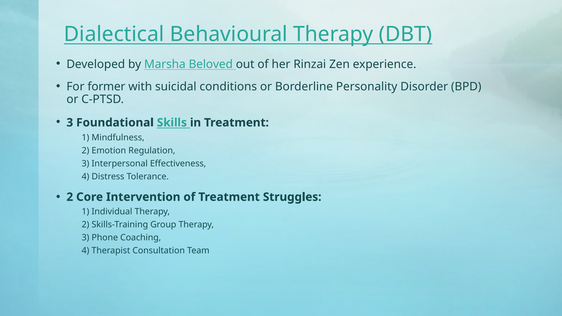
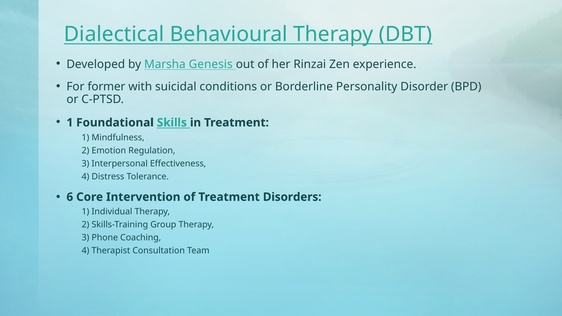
Beloved: Beloved -> Genesis
3 at (70, 123): 3 -> 1
2 at (70, 197): 2 -> 6
Struggles: Struggles -> Disorders
